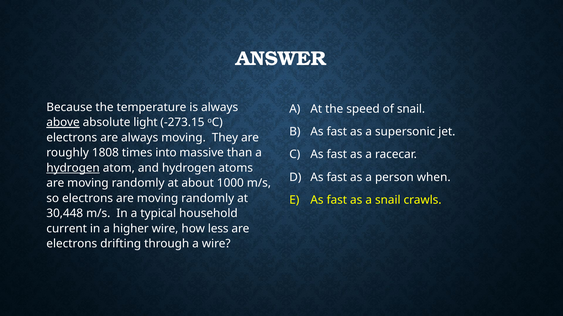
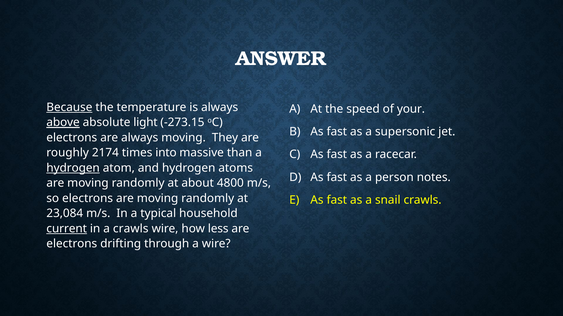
Because underline: none -> present
of snail: snail -> your
1808: 1808 -> 2174
when: when -> notes
1000: 1000 -> 4800
30,448: 30,448 -> 23,084
current underline: none -> present
a higher: higher -> crawls
